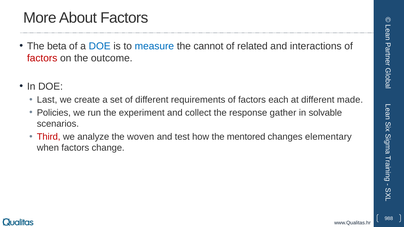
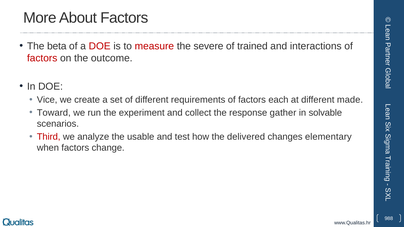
DOE at (100, 46) colour: blue -> red
measure colour: blue -> red
cannot: cannot -> severe
related: related -> trained
Last: Last -> Vice
Policies: Policies -> Toward
woven: woven -> usable
mentored: mentored -> delivered
